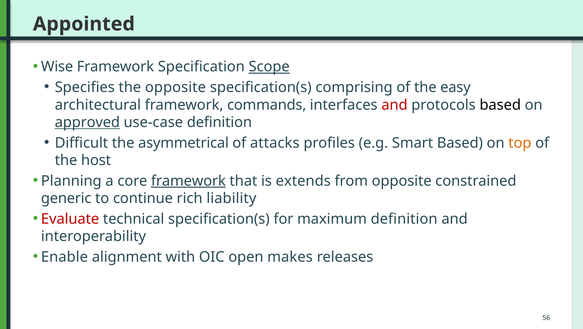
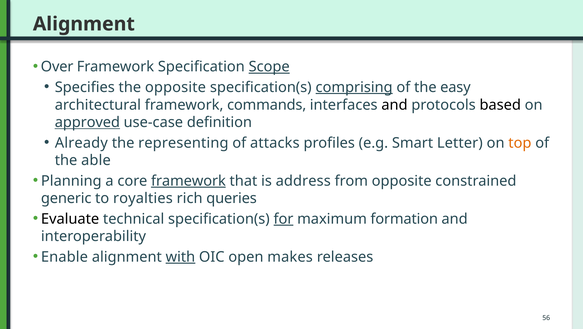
Appointed at (84, 24): Appointed -> Alignment
Wise: Wise -> Over
comprising underline: none -> present
and at (394, 105) colour: red -> black
Difficult: Difficult -> Already
asymmetrical: asymmetrical -> representing
Smart Based: Based -> Letter
host: host -> able
extends: extends -> address
continue: continue -> royalties
liability: liability -> queries
Evaluate colour: red -> black
for underline: none -> present
maximum definition: definition -> formation
with underline: none -> present
